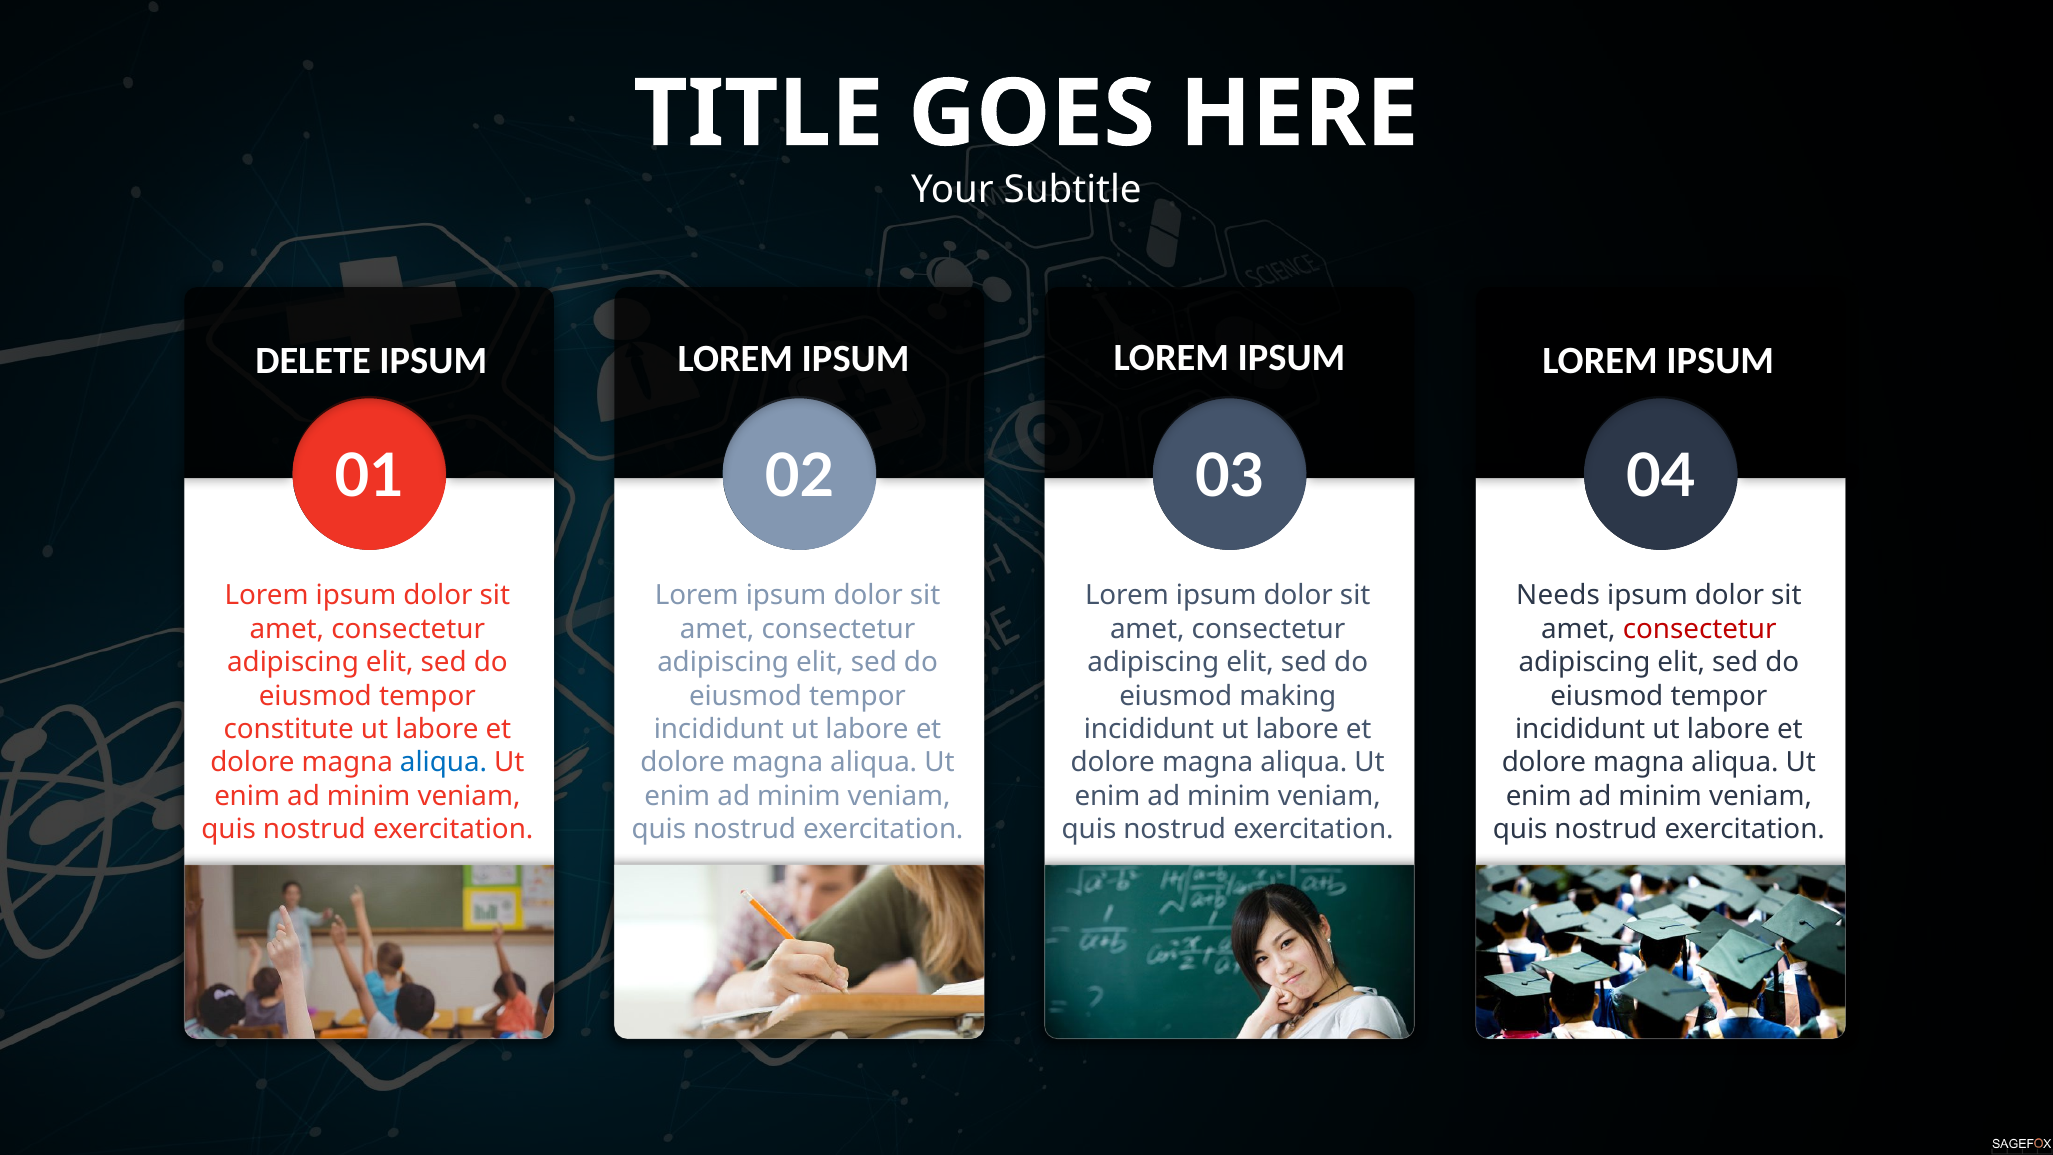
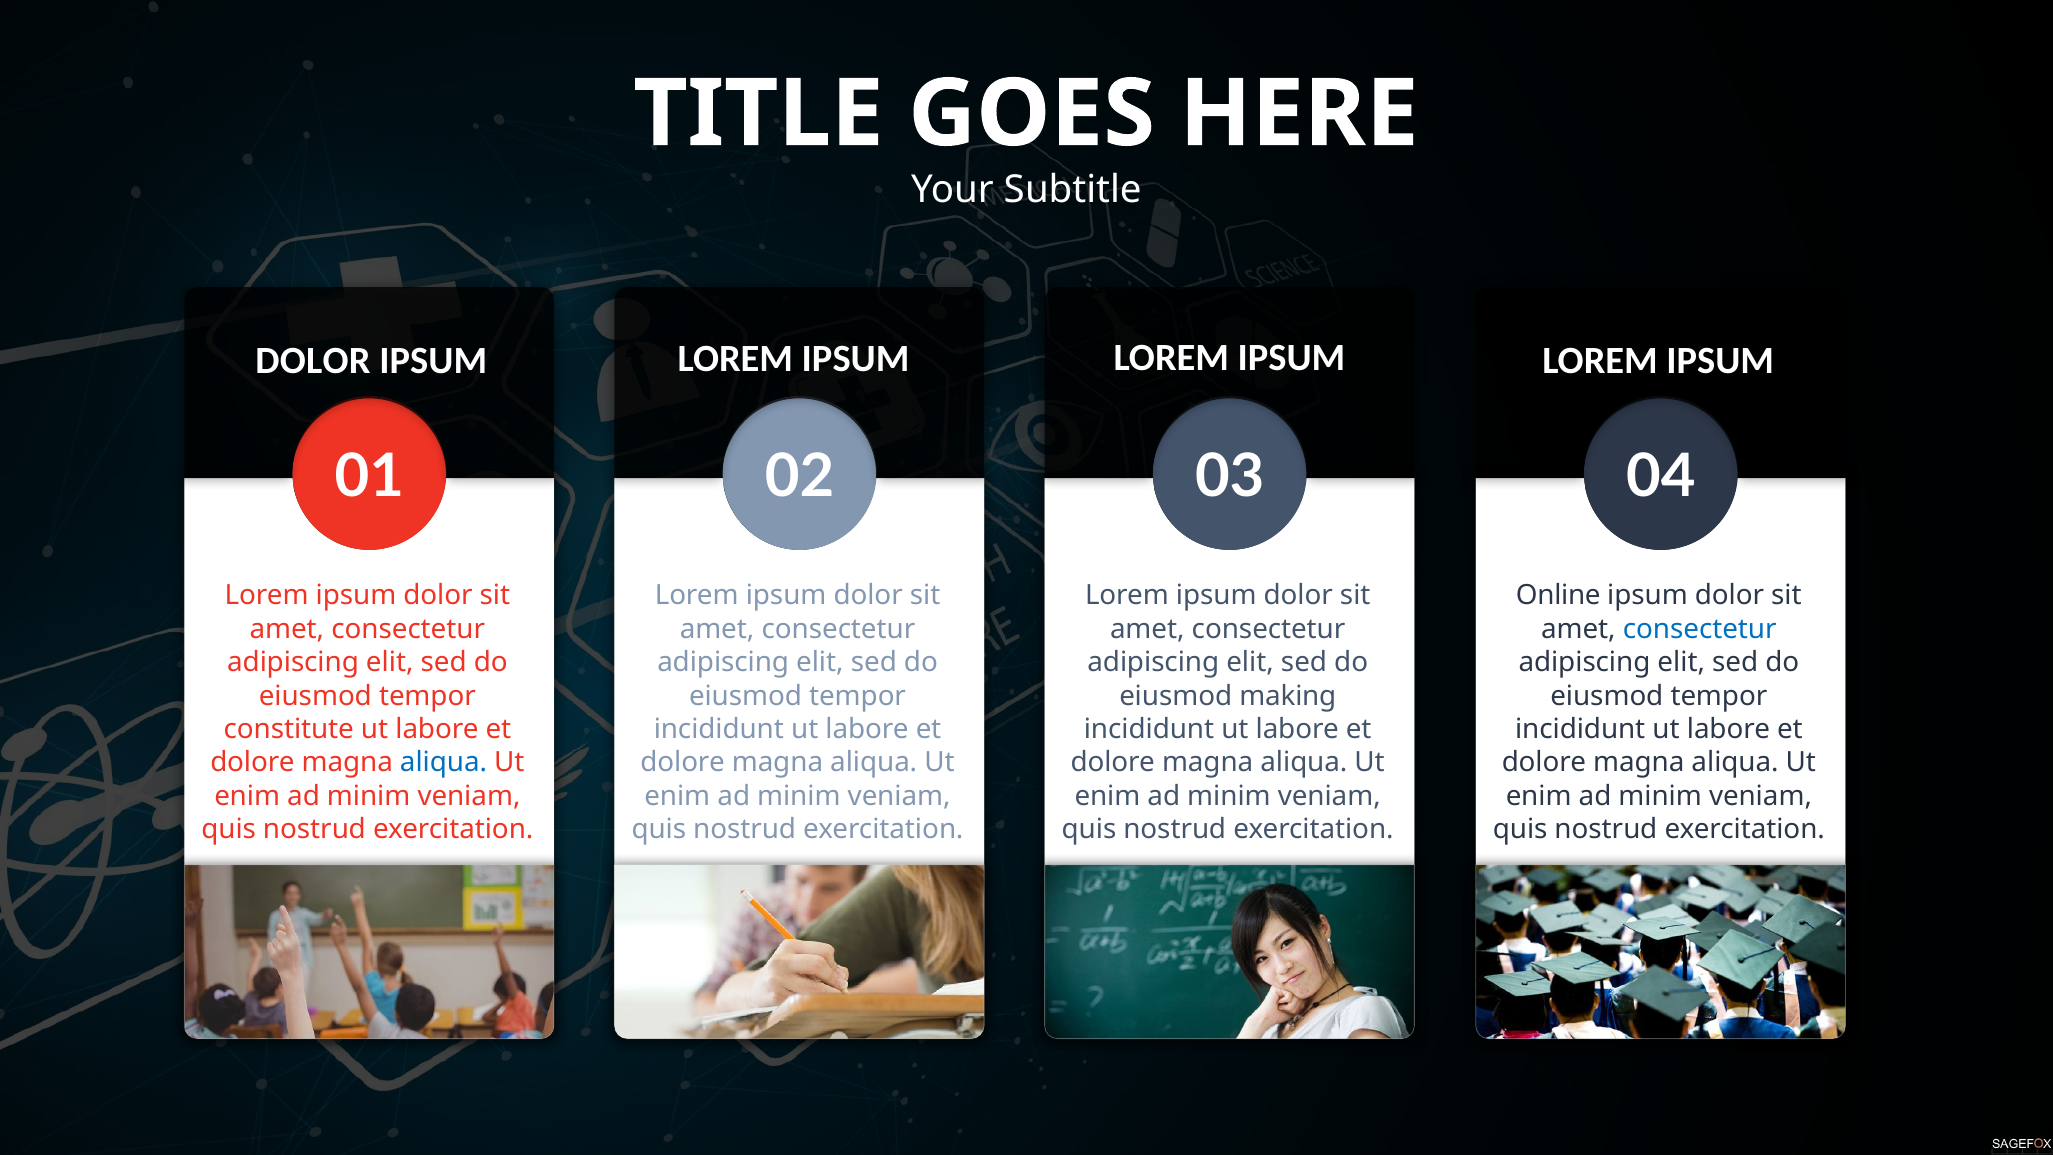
DELETE at (313, 361): DELETE -> DOLOR
Needs: Needs -> Online
consectetur at (1700, 629) colour: red -> blue
